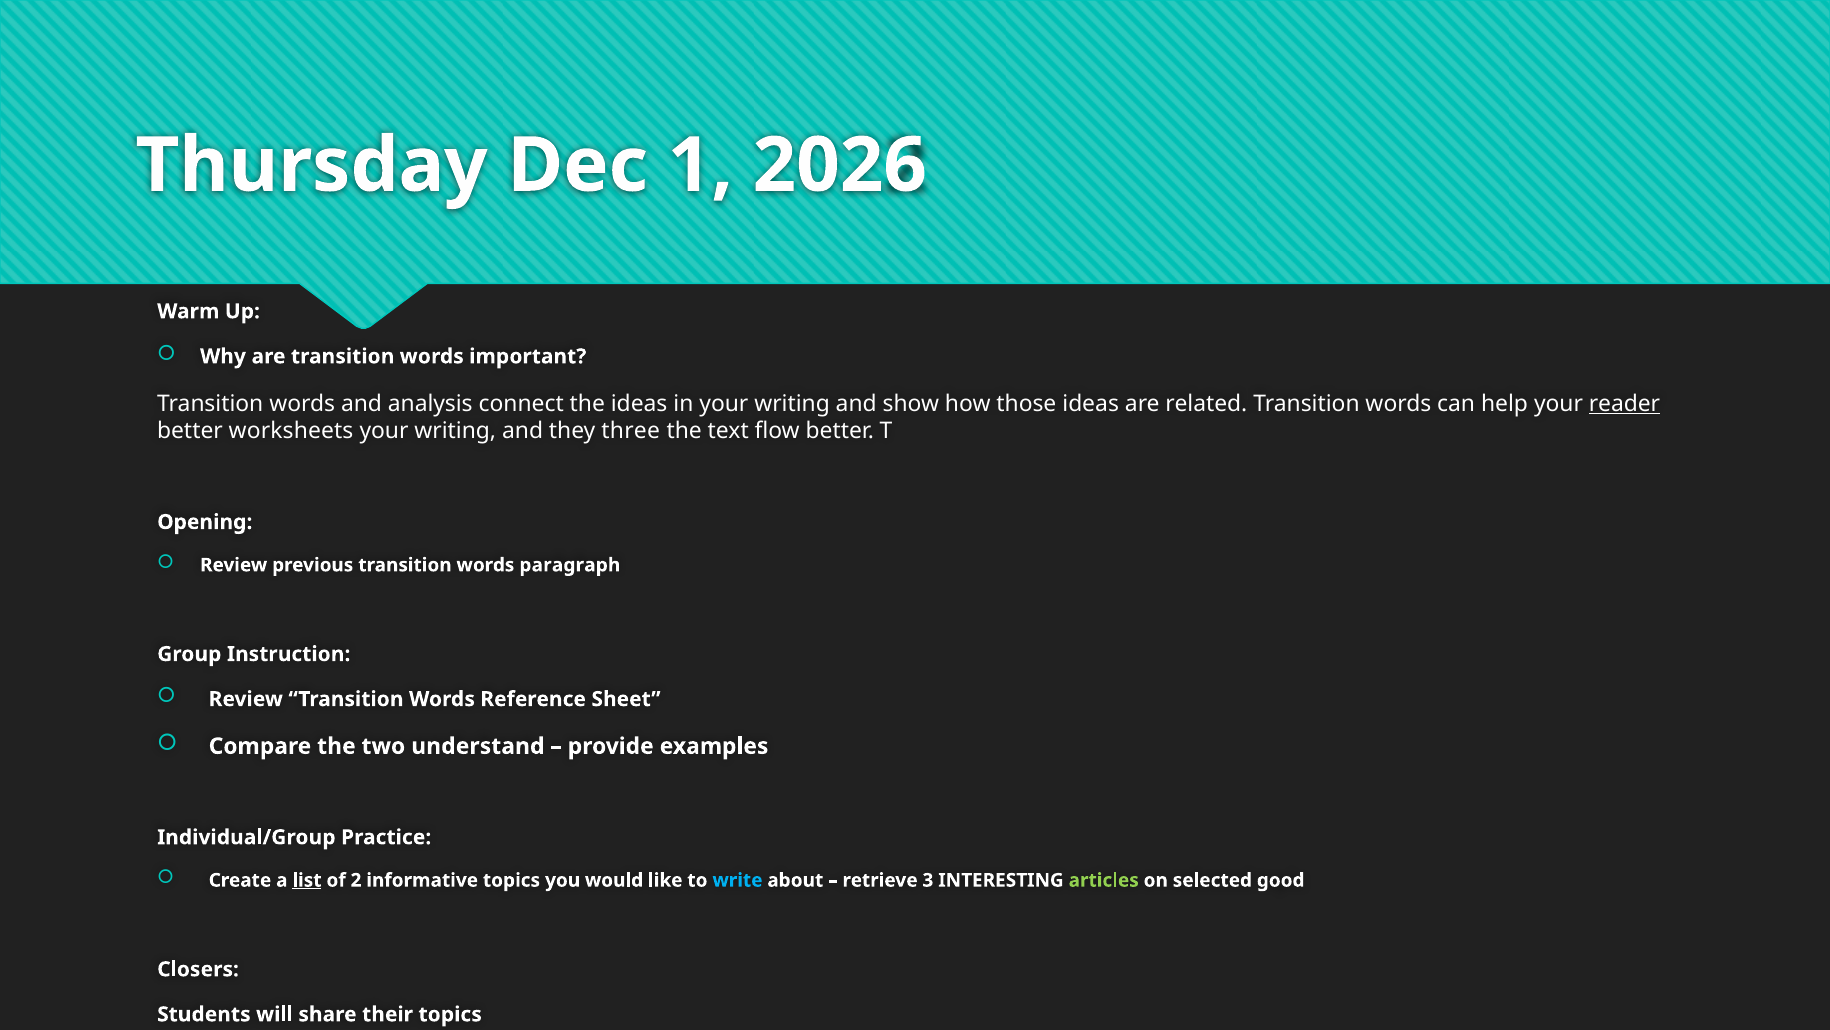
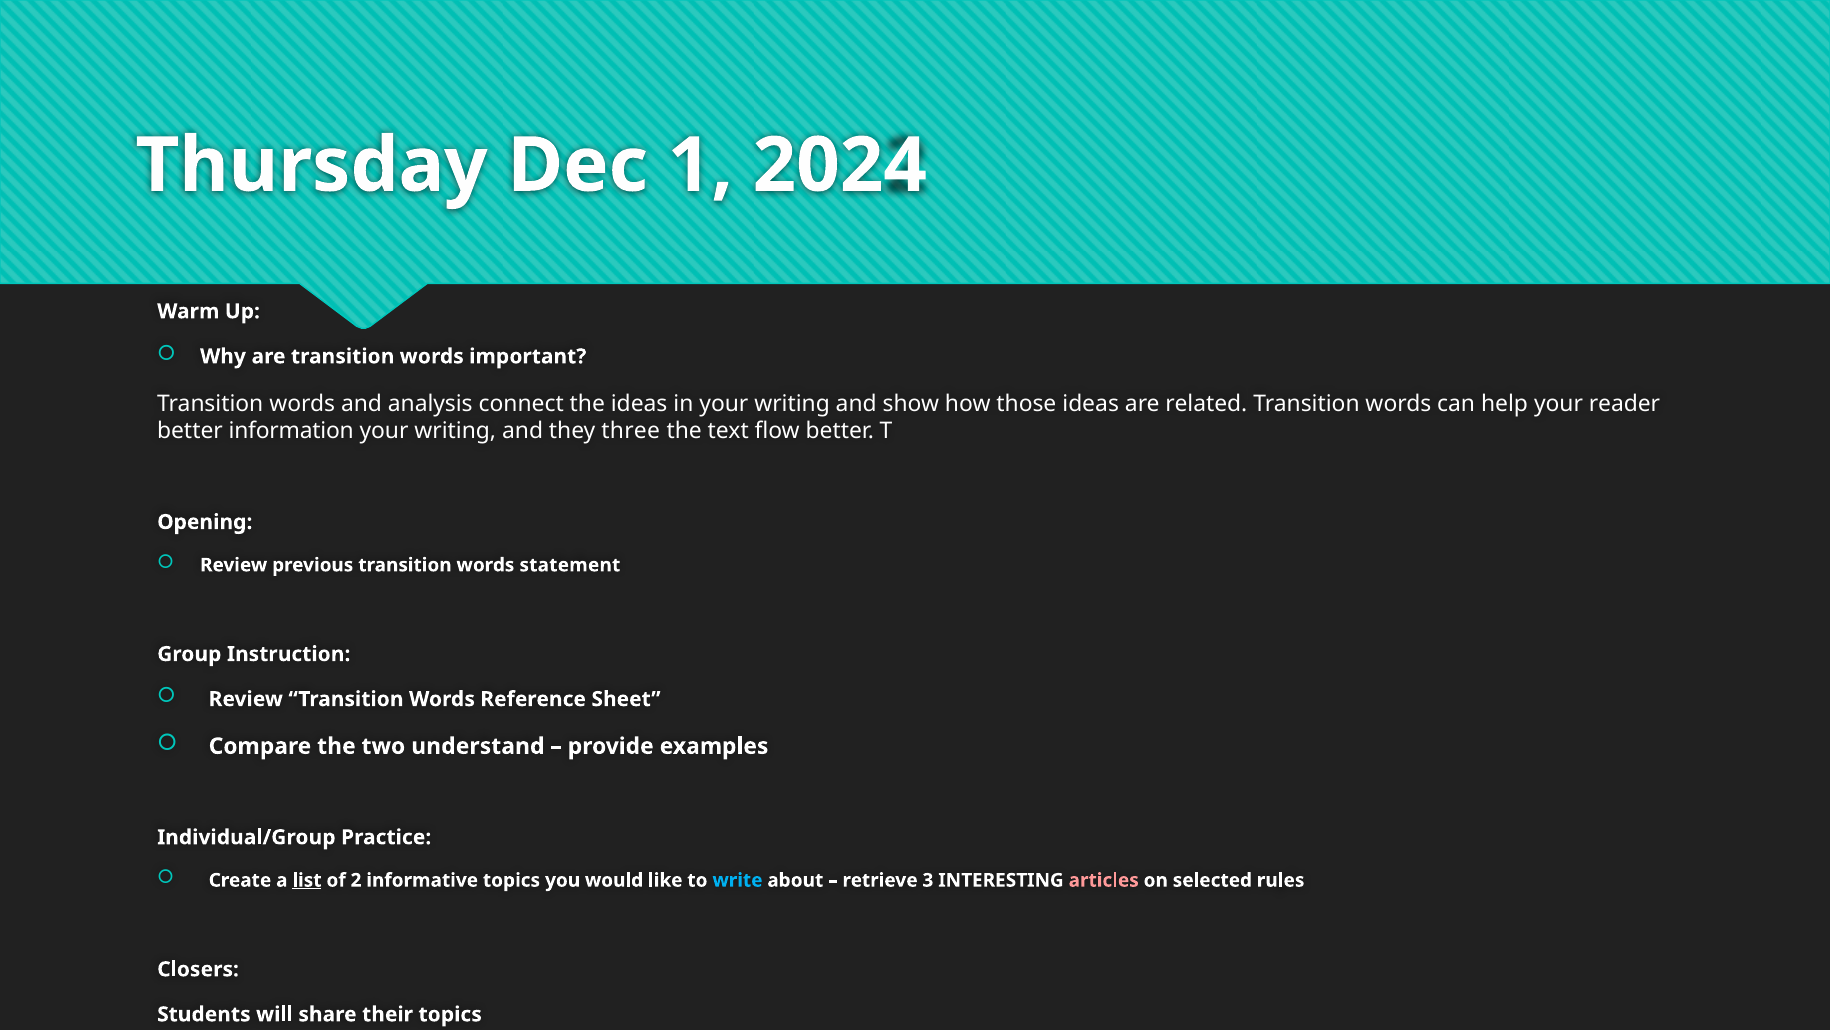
2026: 2026 -> 2024
reader underline: present -> none
worksheets: worksheets -> information
paragraph: paragraph -> statement
articles colour: light green -> pink
good: good -> rules
